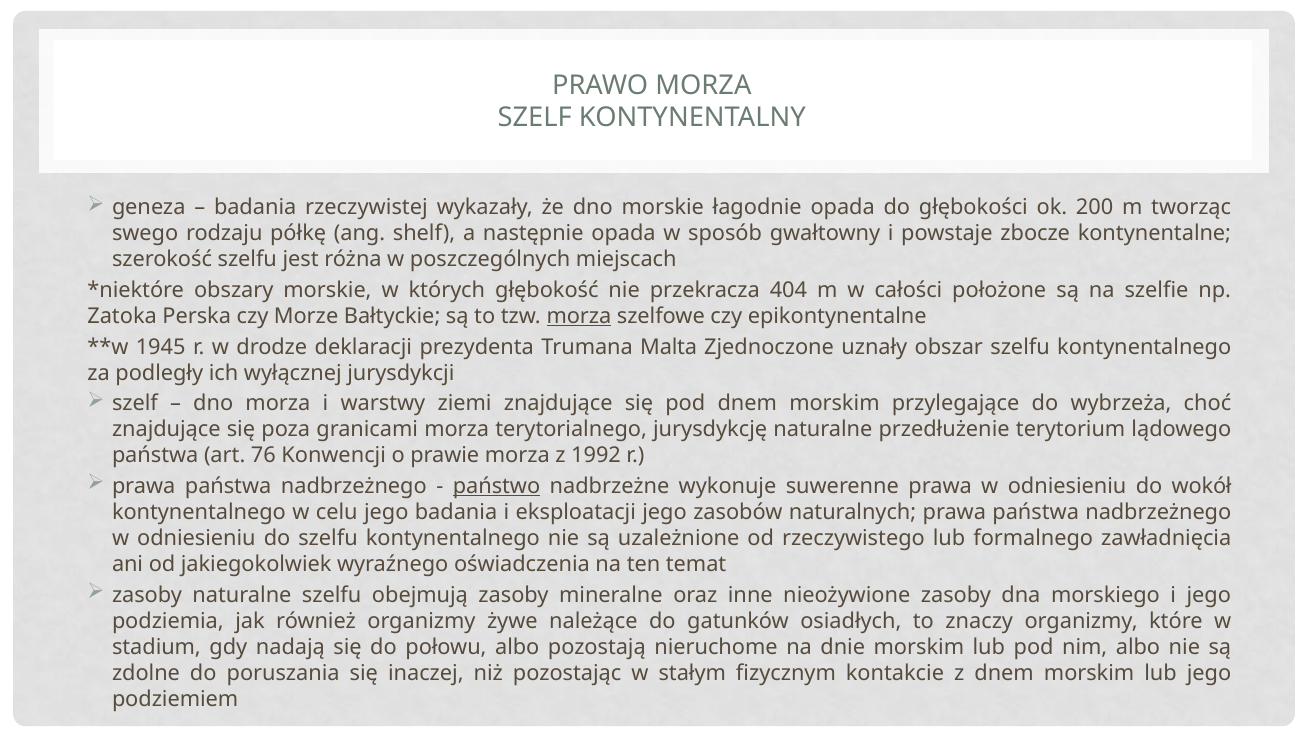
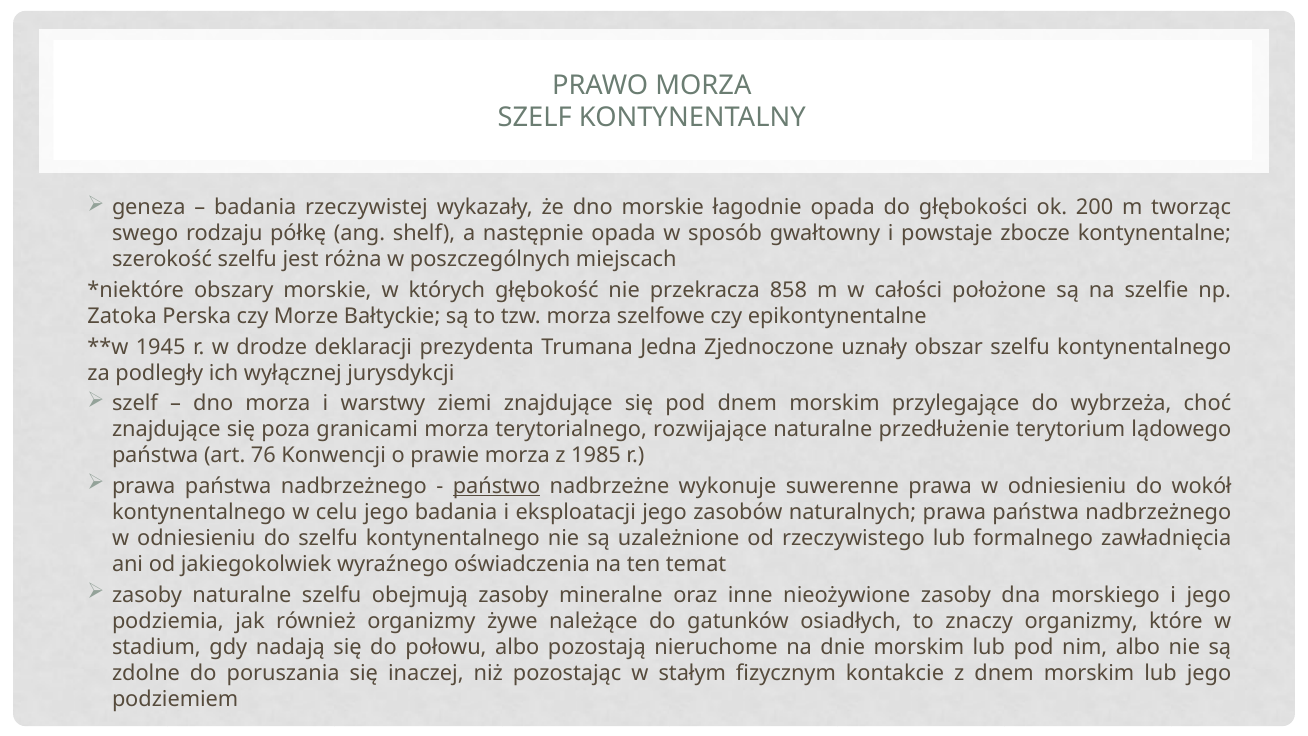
404: 404 -> 858
morza at (579, 316) underline: present -> none
Malta: Malta -> Jedna
jurysdykcję: jurysdykcję -> rozwijające
1992: 1992 -> 1985
